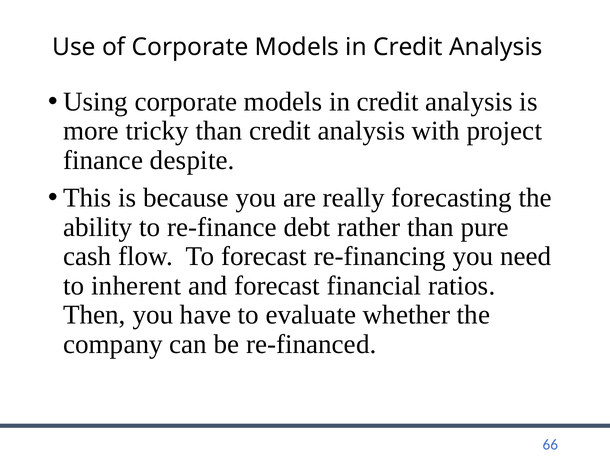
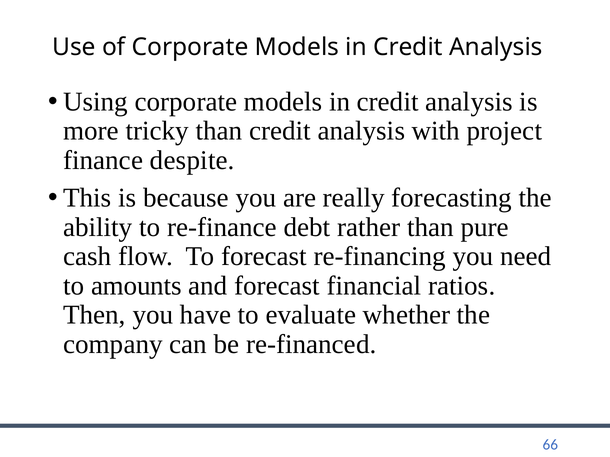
inherent: inherent -> amounts
